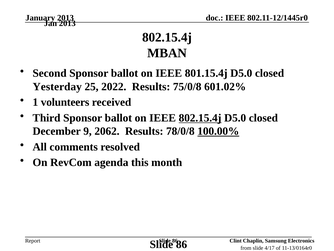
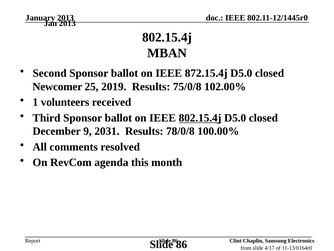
801.15.4j: 801.15.4j -> 872.15.4j
Yesterday: Yesterday -> Newcomer
2022: 2022 -> 2019
601.02%: 601.02% -> 102.00%
2062: 2062 -> 2031
100.00% underline: present -> none
